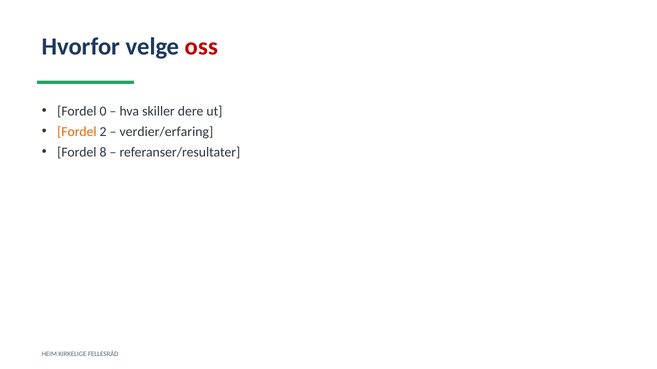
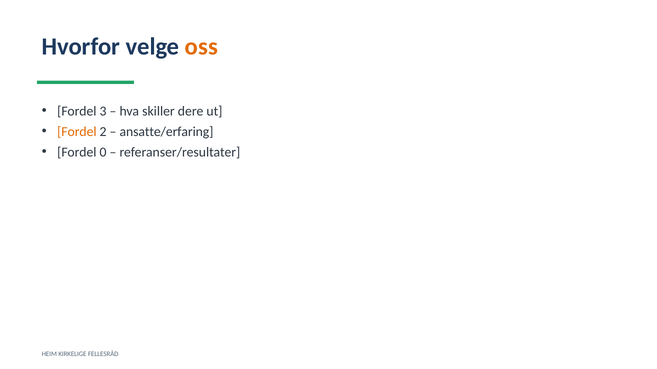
oss colour: red -> orange
0: 0 -> 3
verdier/erfaring: verdier/erfaring -> ansatte/erfaring
8: 8 -> 0
